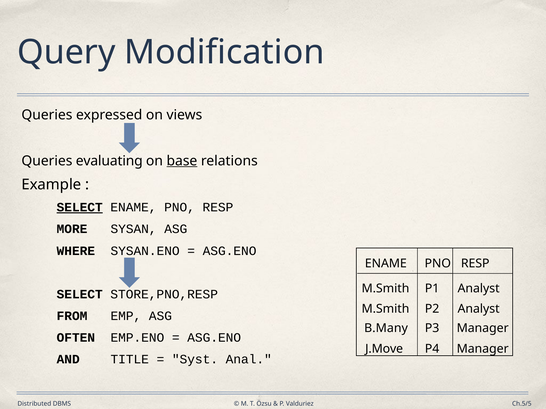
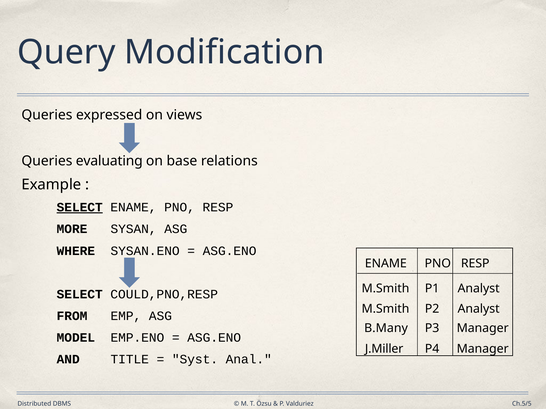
base underline: present -> none
STORE,PNO,RESP: STORE,PNO,RESP -> COULD,PNO,RESP
OFTEN: OFTEN -> MODEL
J.Move: J.Move -> J.Miller
